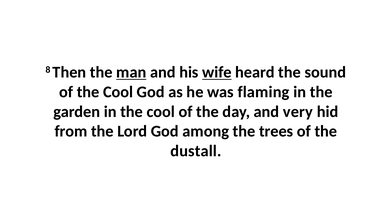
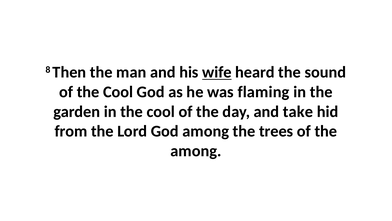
man underline: present -> none
very: very -> take
dustall at (196, 151): dustall -> among
